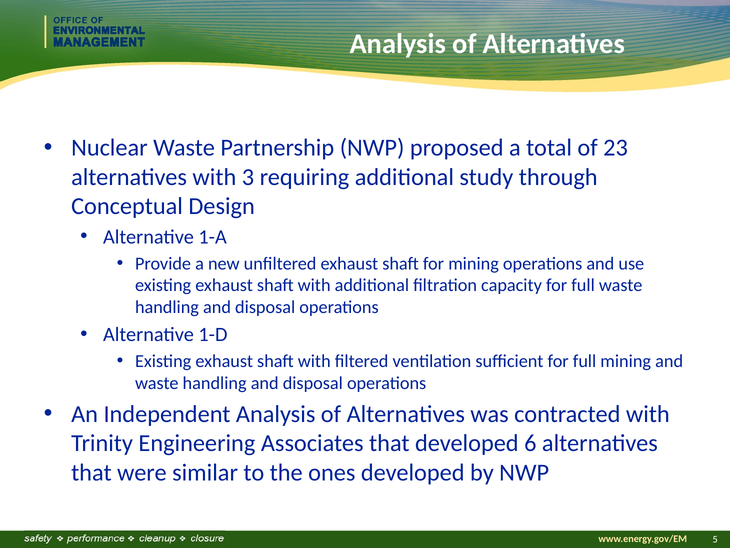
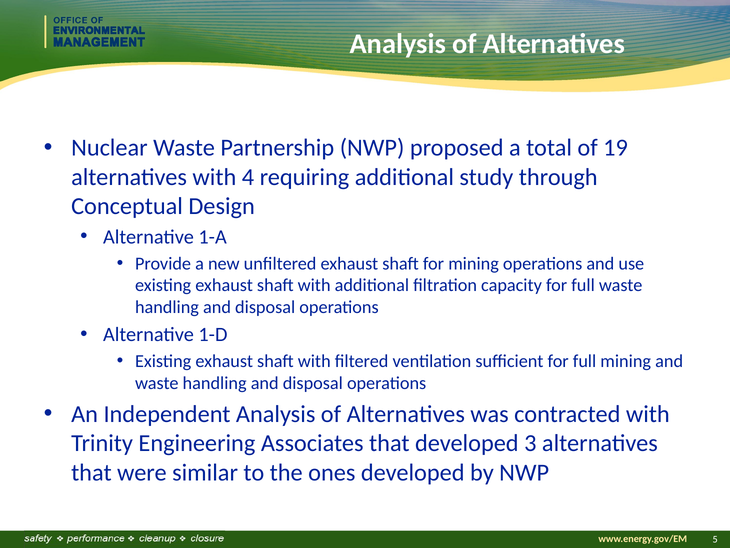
23: 23 -> 19
3: 3 -> 4
6: 6 -> 3
